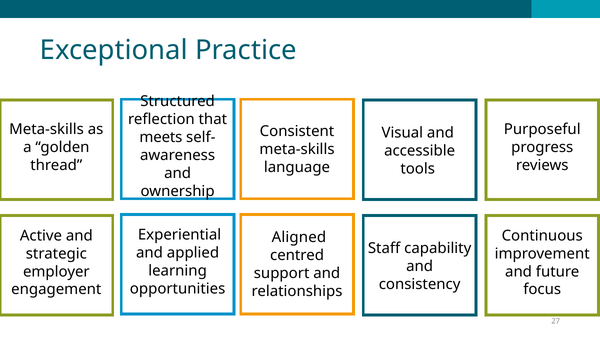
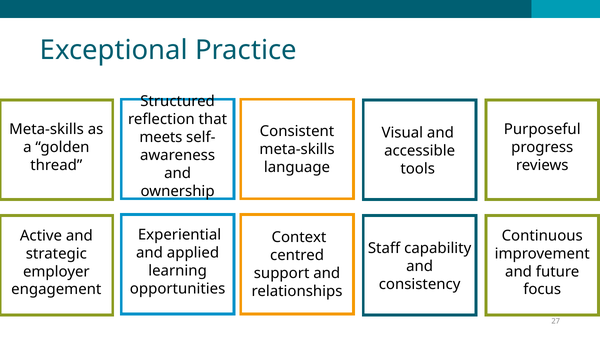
Aligned: Aligned -> Context
